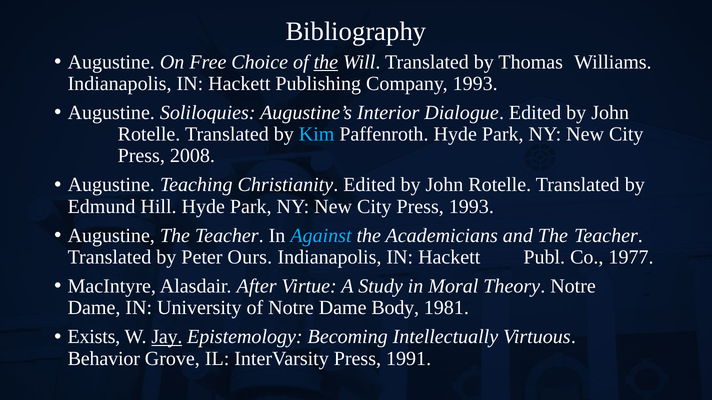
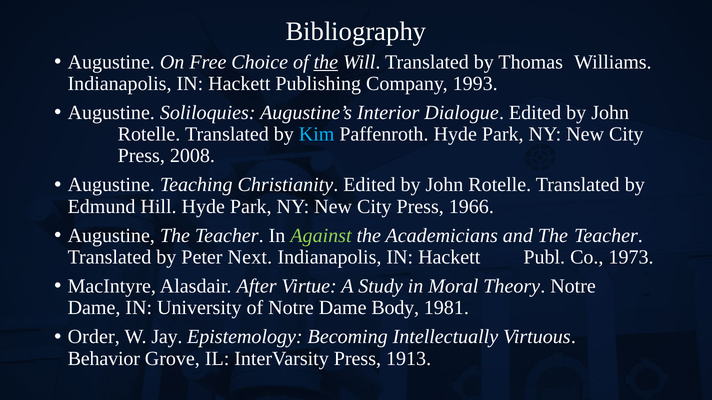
Press 1993: 1993 -> 1966
Against colour: light blue -> light green
Ours: Ours -> Next
1977: 1977 -> 1973
Exists: Exists -> Order
Jay underline: present -> none
1991: 1991 -> 1913
